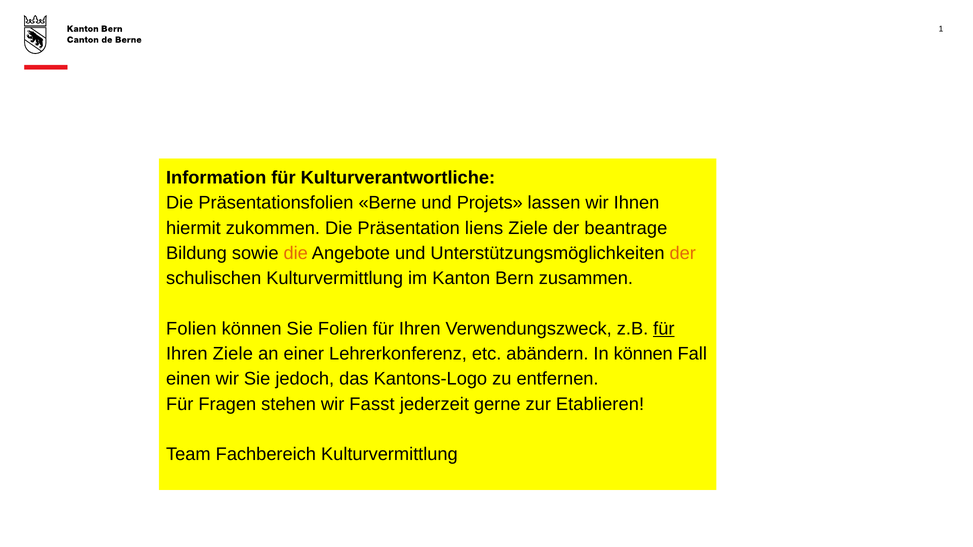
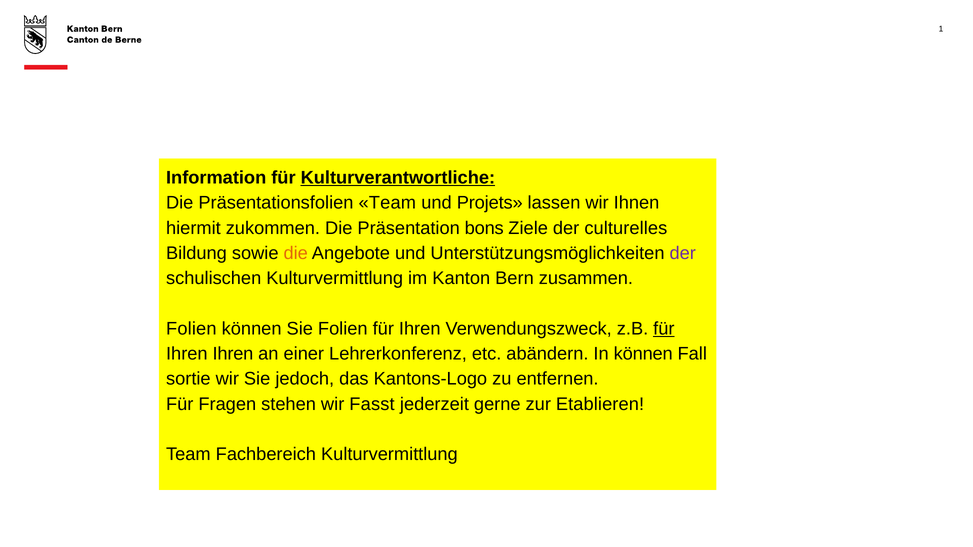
Kulturverantwortliche underline: none -> present
Präsentationsfolien Berne: Berne -> Team
liens: liens -> bons
beantrage: beantrage -> culturelles
der at (683, 253) colour: orange -> purple
Ihren Ziele: Ziele -> Ihren
einen: einen -> sortie
